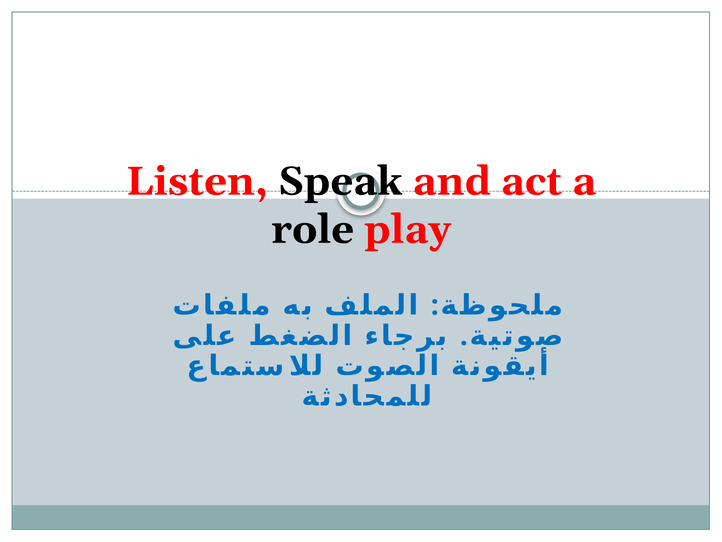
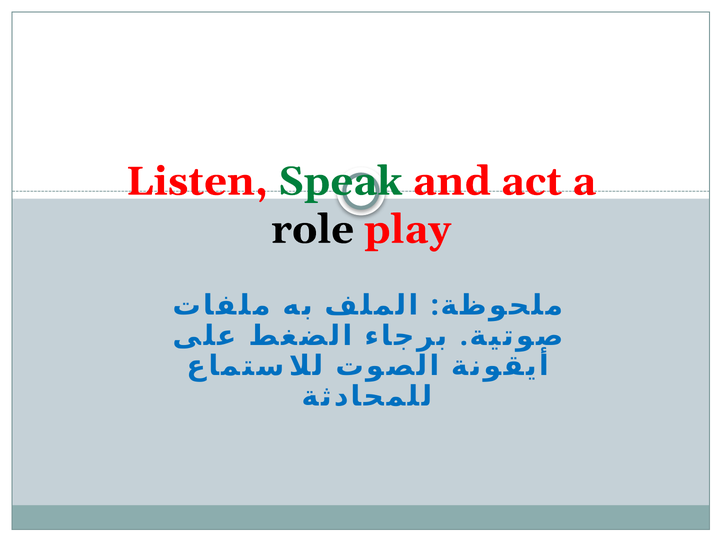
Speak colour: black -> green
